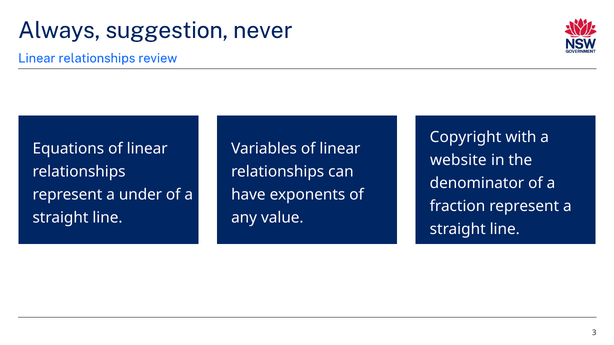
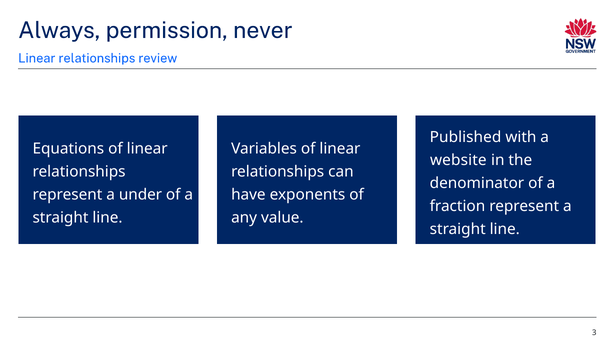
suggestion: suggestion -> permission
Copyright: Copyright -> Published
